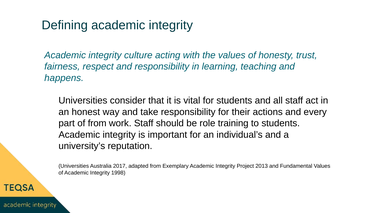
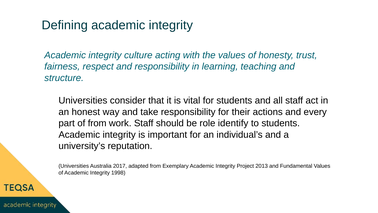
happens: happens -> structure
training: training -> identify
